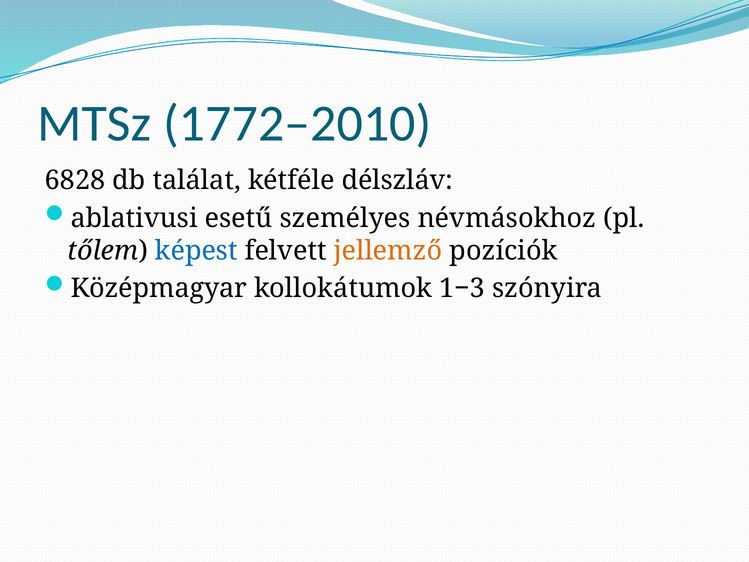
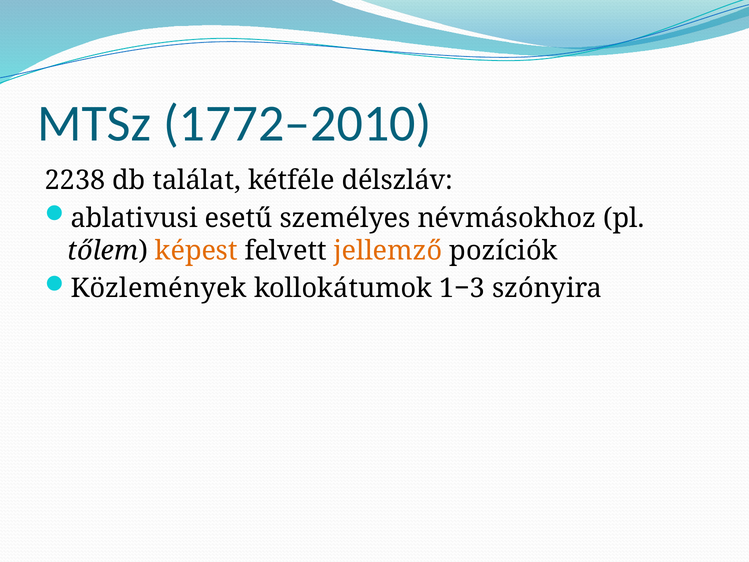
6828: 6828 -> 2238
képest colour: blue -> orange
Középmagyar: Középmagyar -> Közlemények
